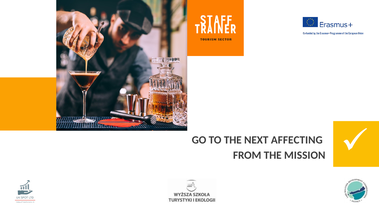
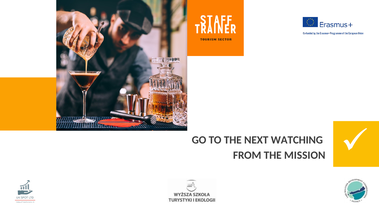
AFFECTING: AFFECTING -> WATCHING
